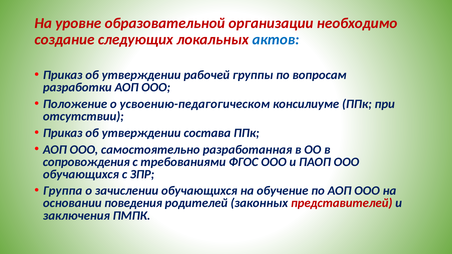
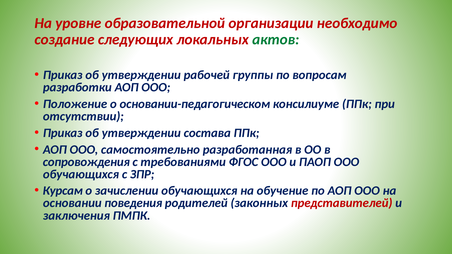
актов colour: blue -> green
усвоению-педагогическом: усвоению-педагогическом -> основании-педагогическом
Группа: Группа -> Курсам
